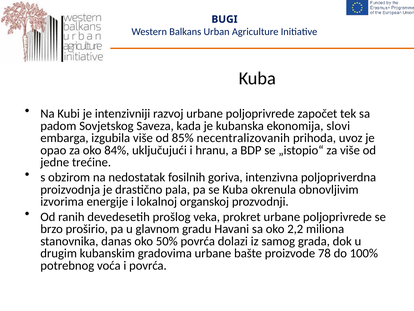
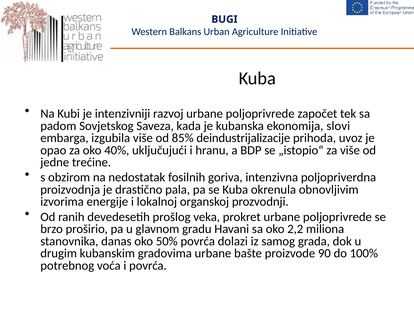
necentralizovanih: necentralizovanih -> deindustrijalizacije
84%: 84% -> 40%
78: 78 -> 90
